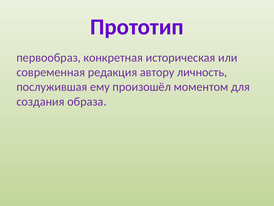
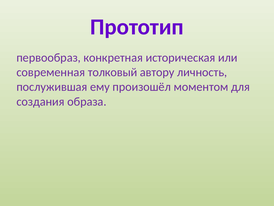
редакция: редакция -> толковый
